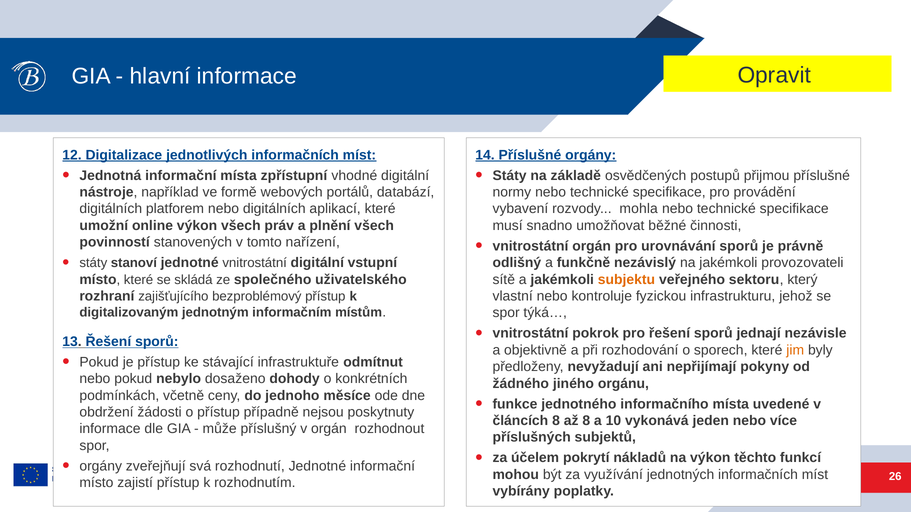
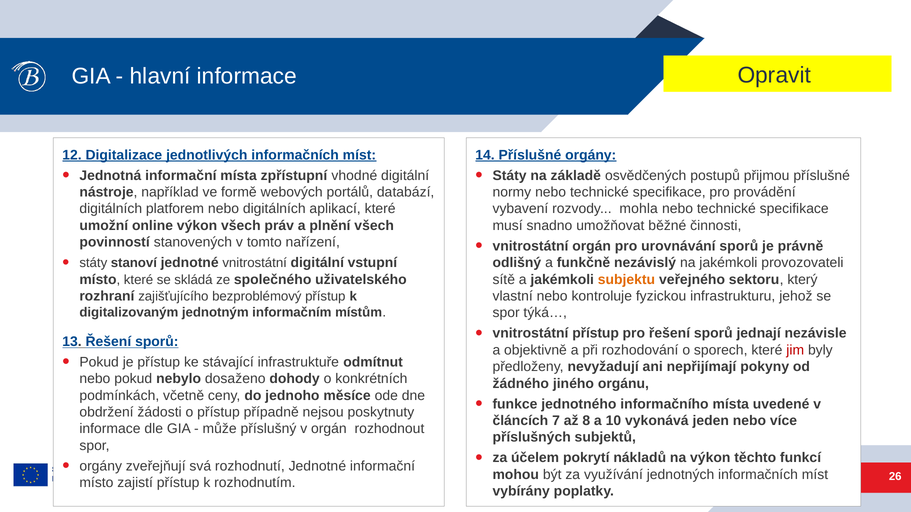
vnitrostátní pokrok: pokrok -> přístup
jim colour: orange -> red
článcích 8: 8 -> 7
